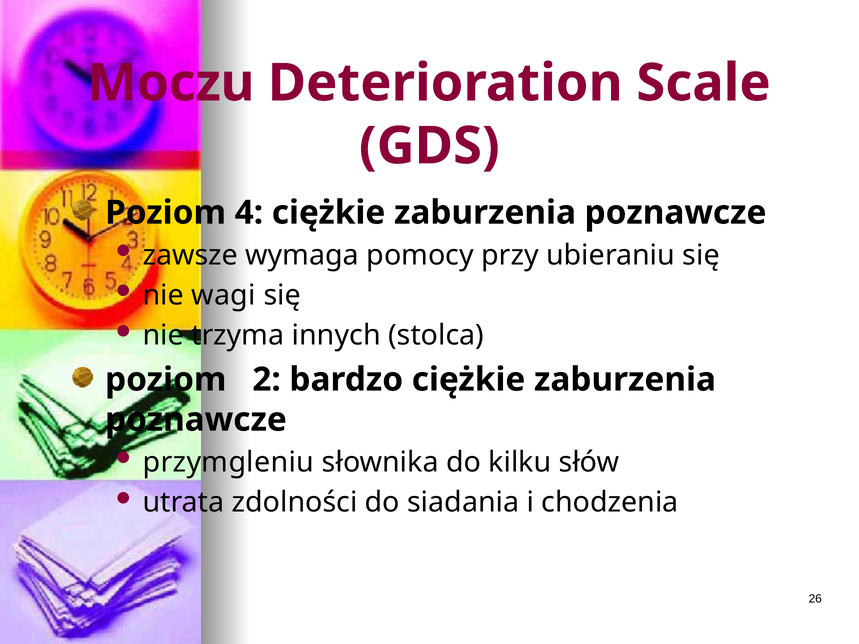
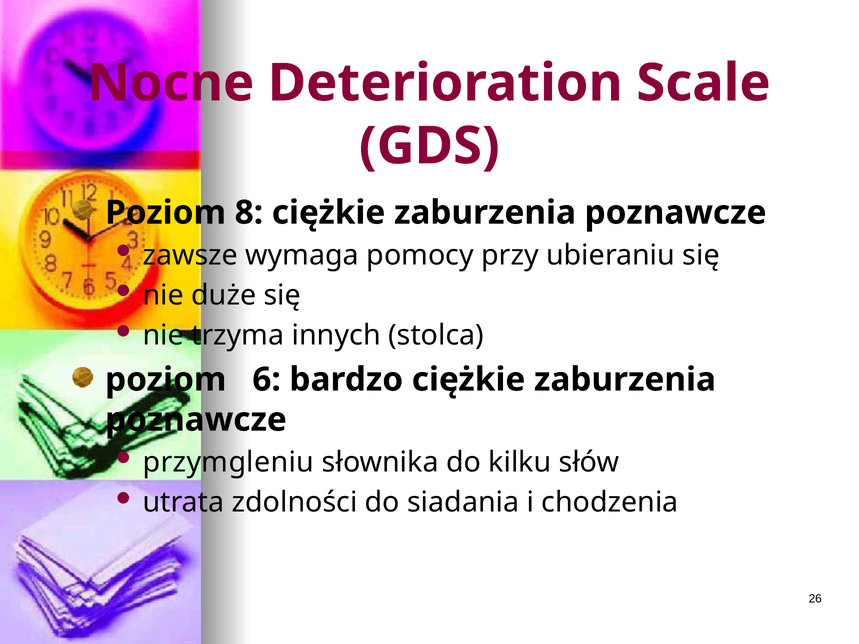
Moczu: Moczu -> Nocne
4: 4 -> 8
wagi: wagi -> duże
2: 2 -> 6
